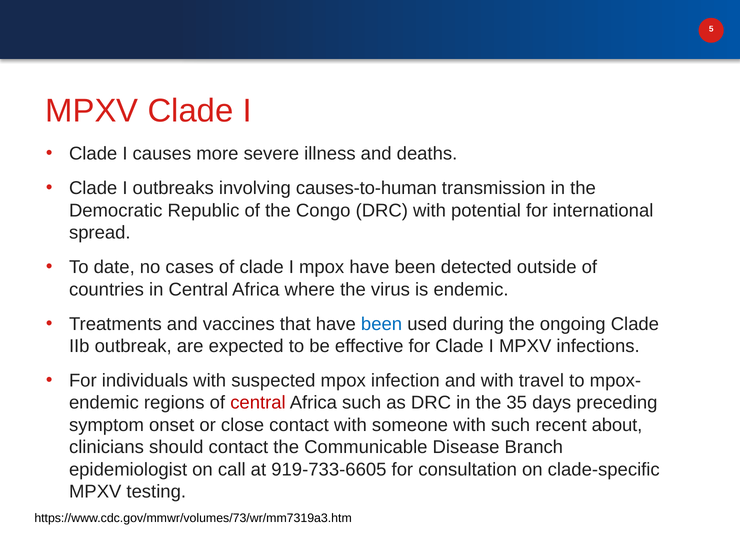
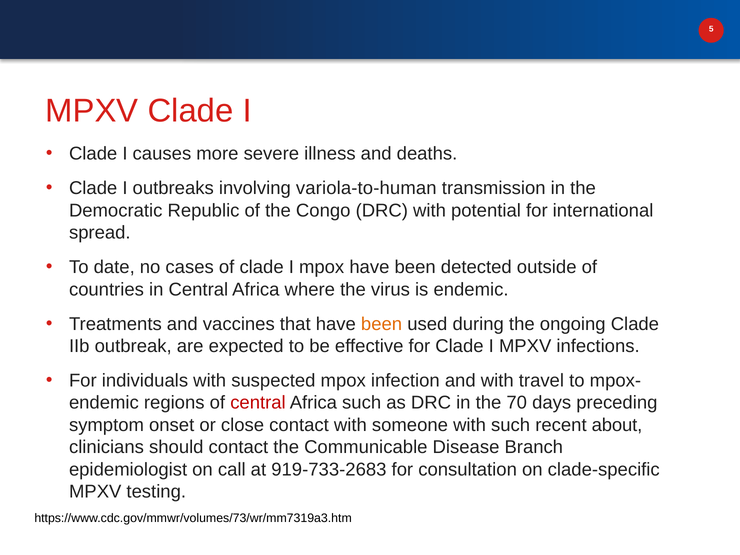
causes-to-human: causes-to-human -> variola-to-human
been at (382, 324) colour: blue -> orange
35: 35 -> 70
919-733-6605: 919-733-6605 -> 919-733-2683
